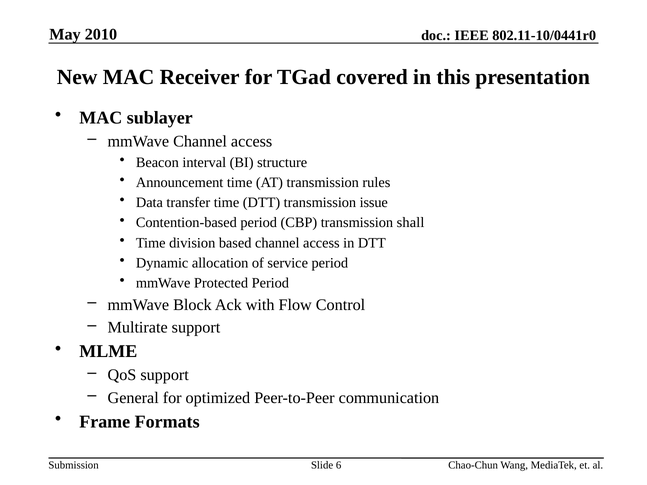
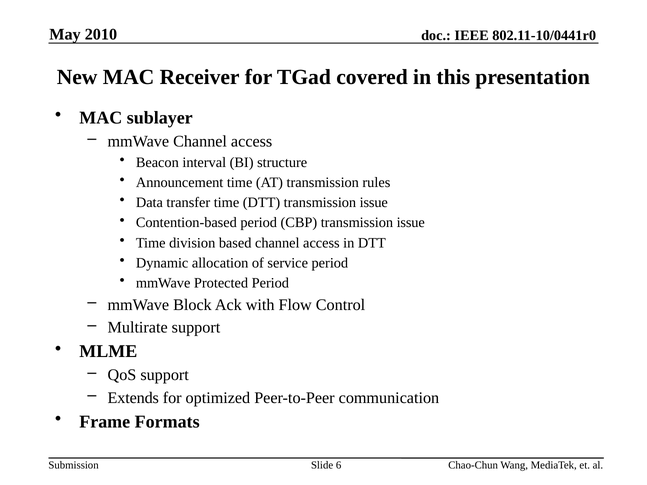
CBP transmission shall: shall -> issue
General: General -> Extends
